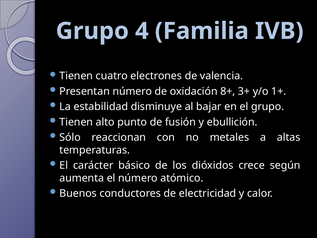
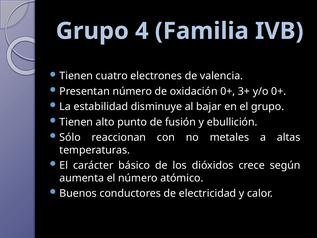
oxidación 8+: 8+ -> 0+
y/o 1+: 1+ -> 0+
